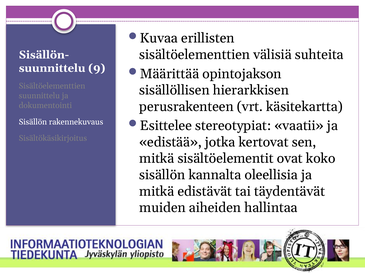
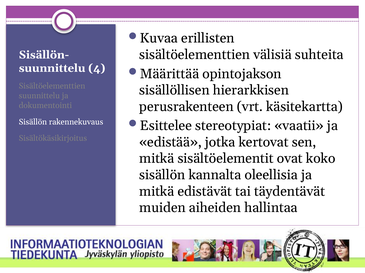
9: 9 -> 4
